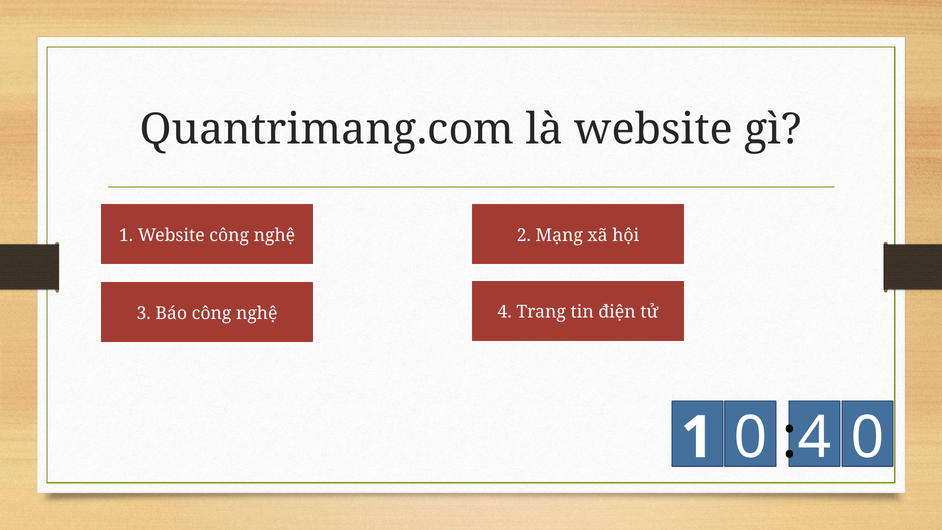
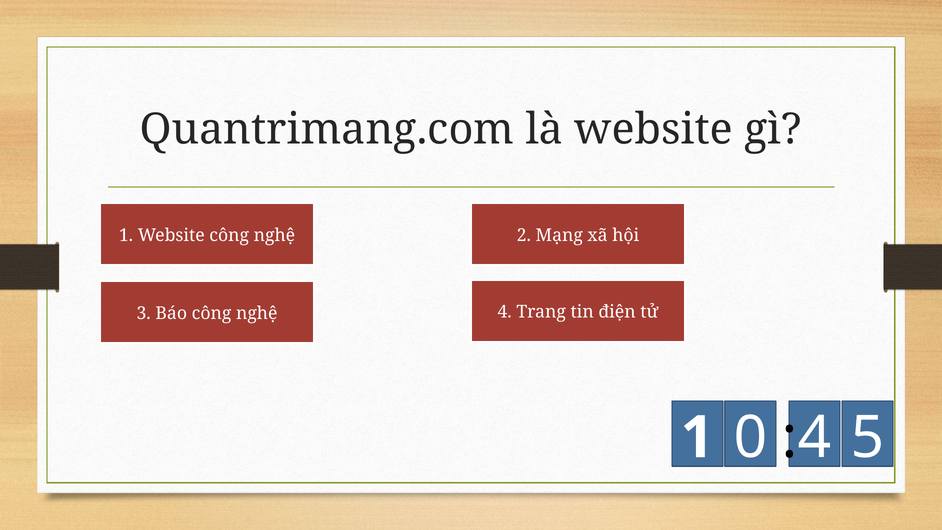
0 0: 0 -> 5
